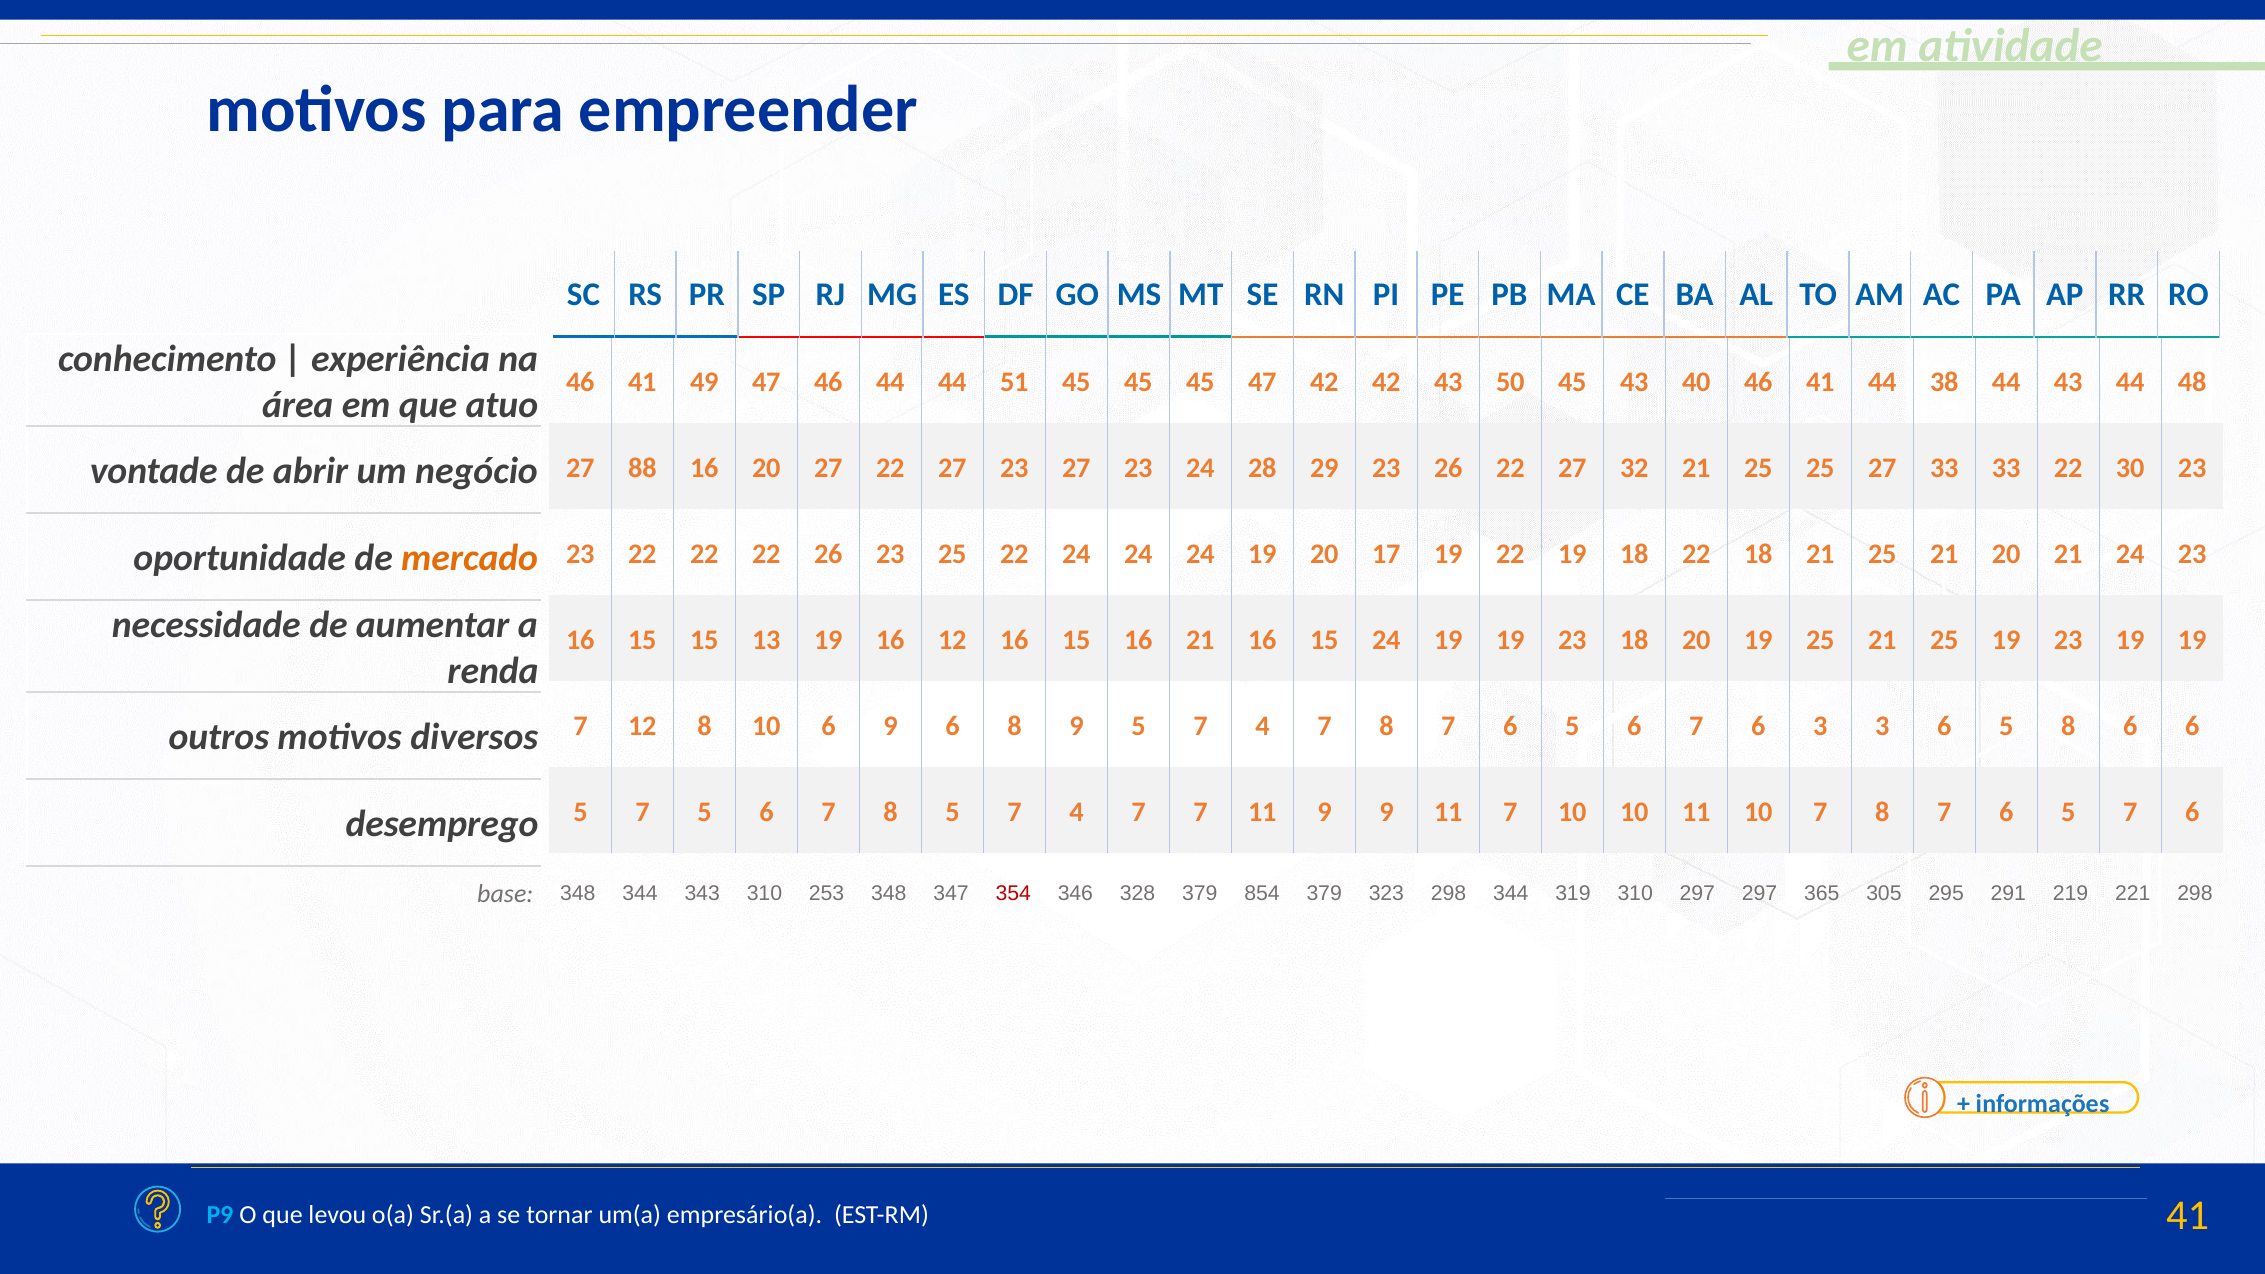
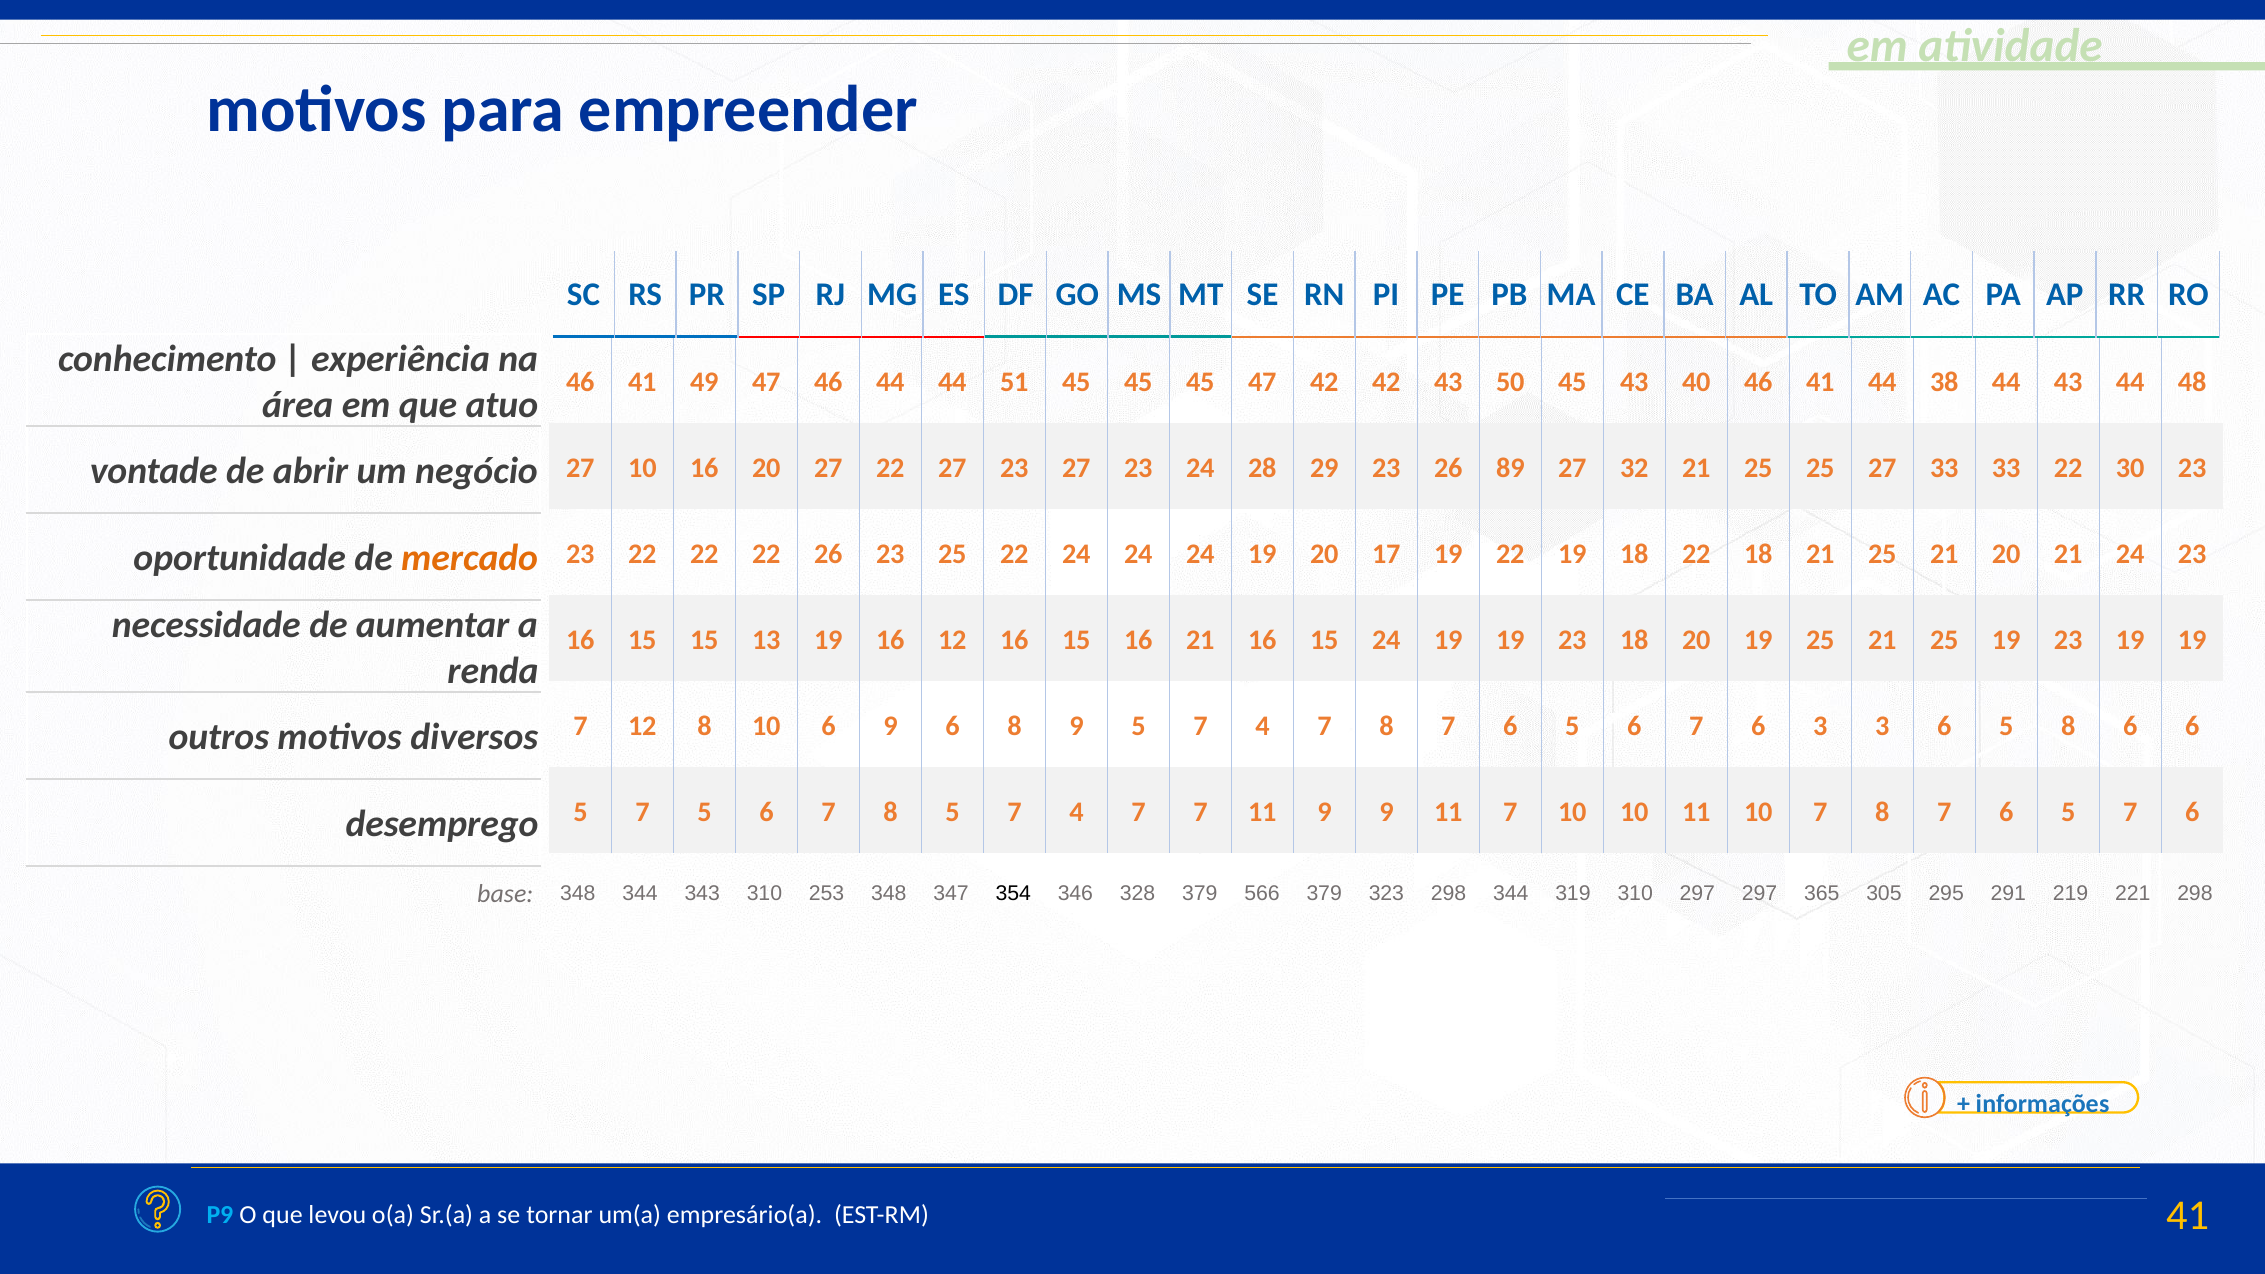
27 88: 88 -> 10
26 22: 22 -> 89
354 colour: red -> black
854: 854 -> 566
